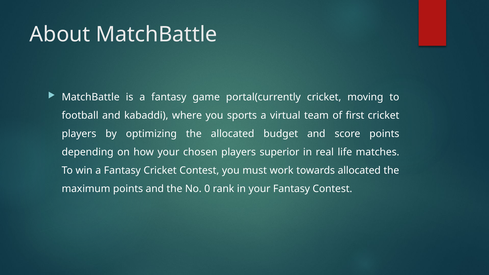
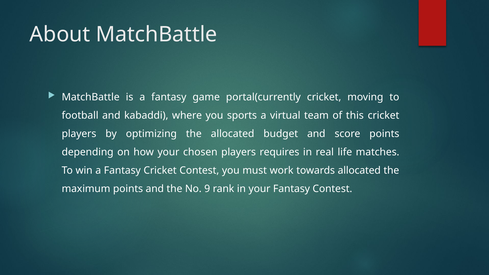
first: first -> this
superior: superior -> requires
0: 0 -> 9
